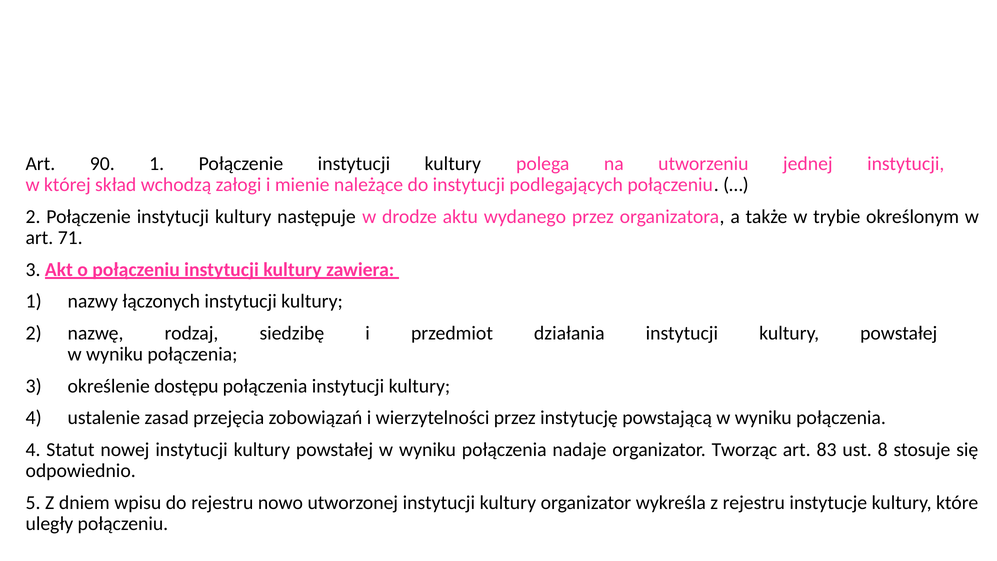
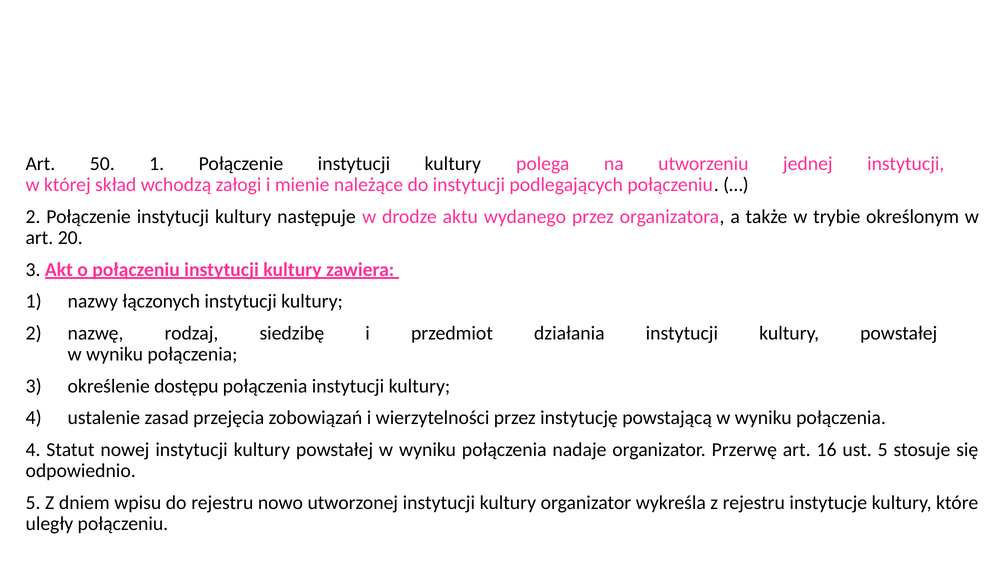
90: 90 -> 50
71: 71 -> 20
Tworząc: Tworząc -> Przerwę
83: 83 -> 16
ust 8: 8 -> 5
